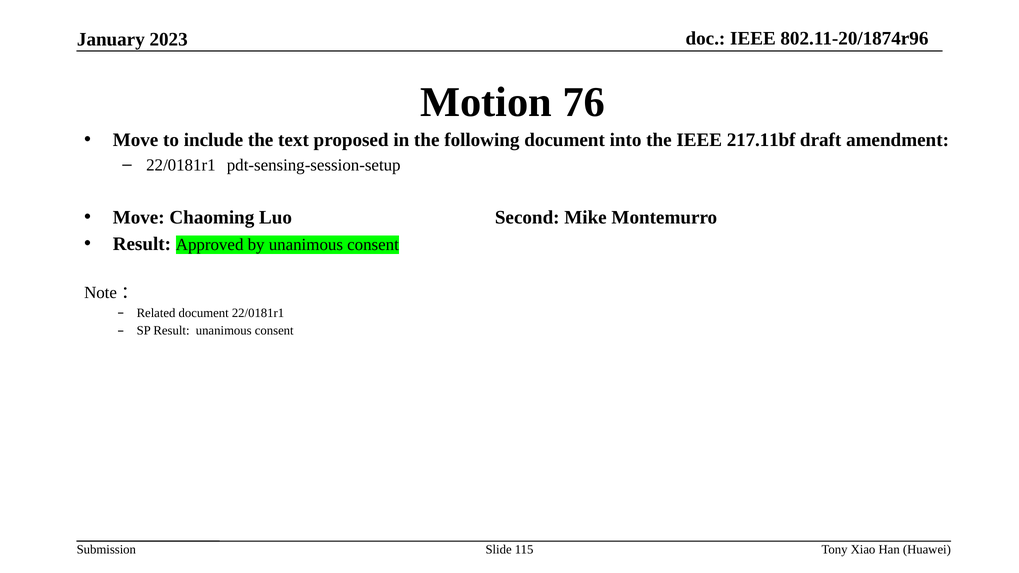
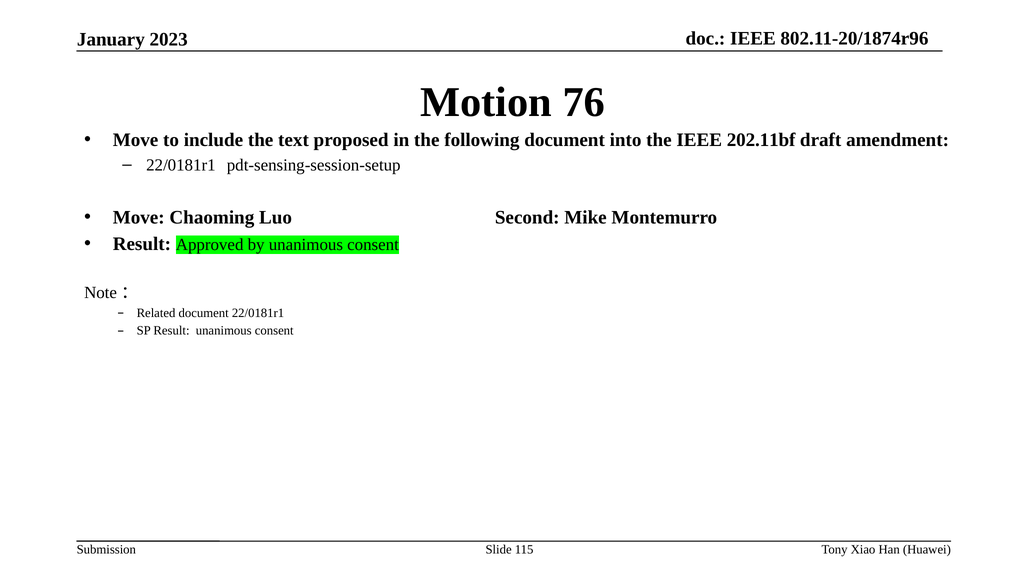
217.11bf: 217.11bf -> 202.11bf
